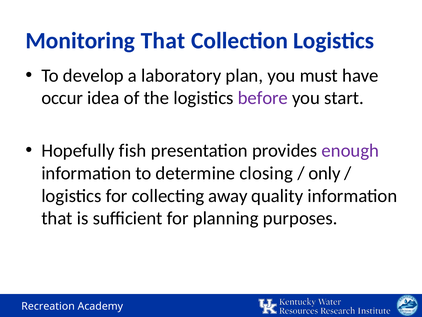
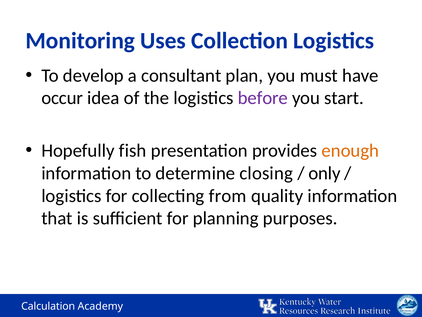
Monitoring That: That -> Uses
laboratory: laboratory -> consultant
enough colour: purple -> orange
away: away -> from
Recreation: Recreation -> Calculation
